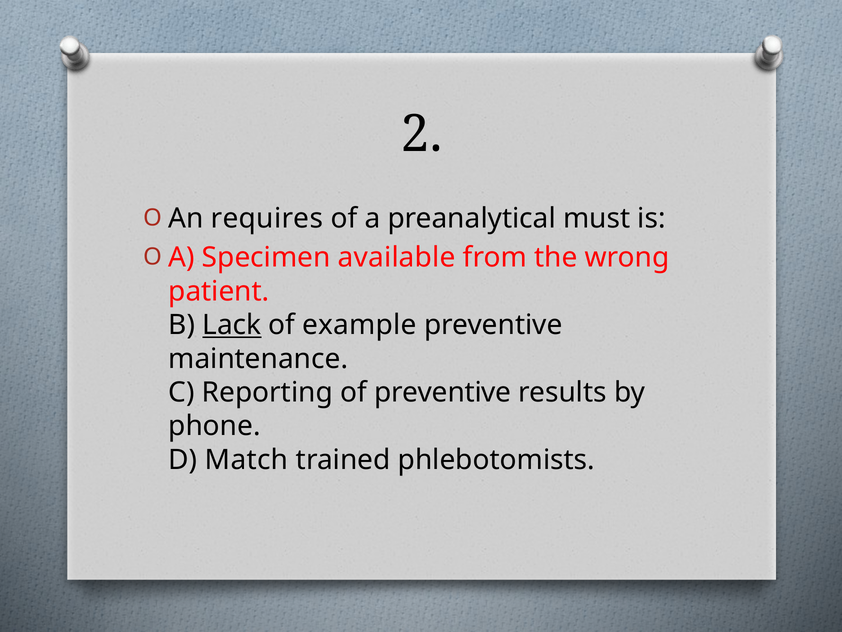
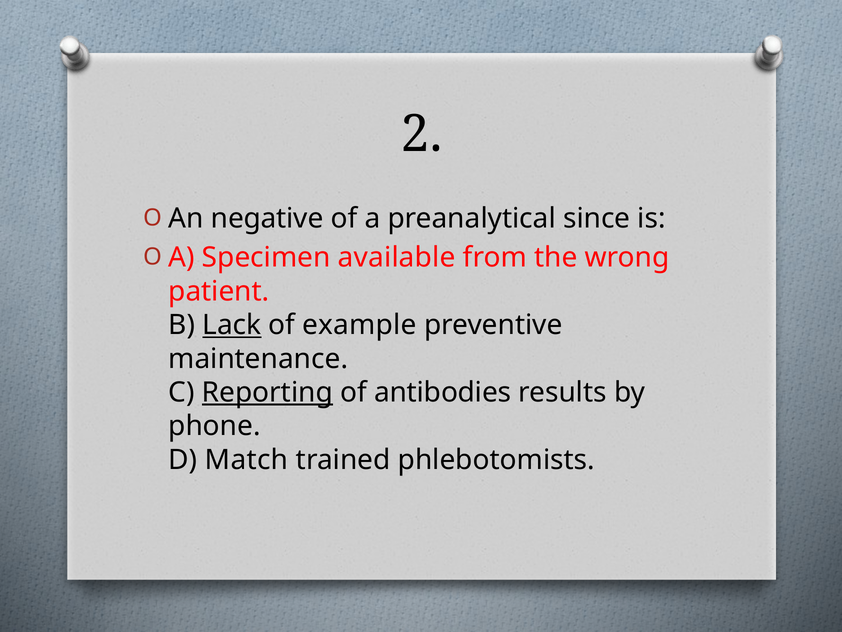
requires: requires -> negative
must: must -> since
Reporting underline: none -> present
of preventive: preventive -> antibodies
